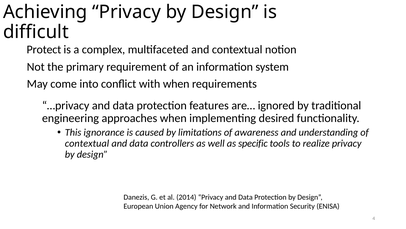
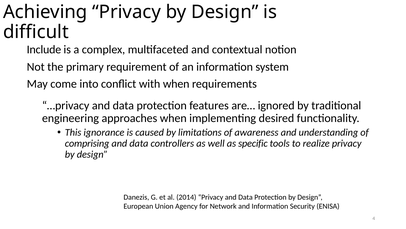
Protect: Protect -> Include
contextual at (87, 143): contextual -> comprising
